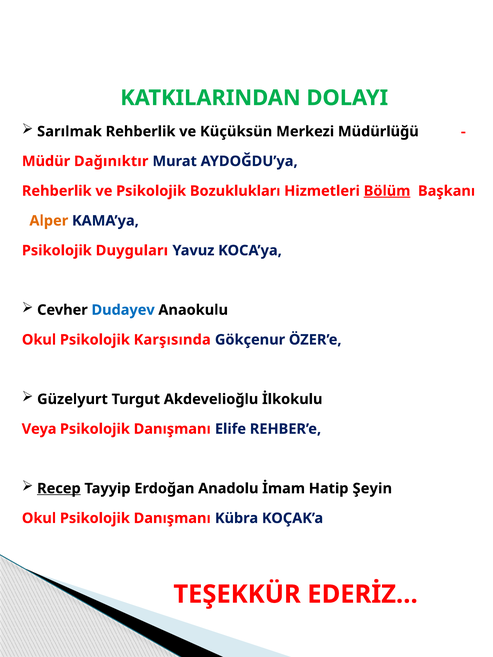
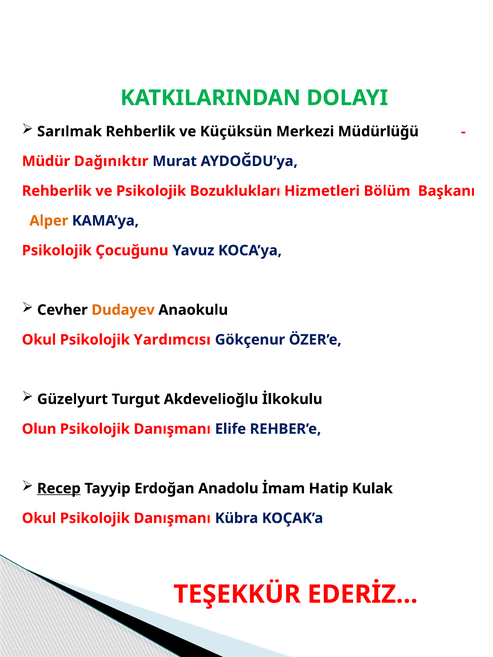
Bölüm underline: present -> none
Duyguları: Duyguları -> Çocuğunu
Dudayev colour: blue -> orange
Karşısında: Karşısında -> Yardımcısı
Veya: Veya -> Olun
Şeyin: Şeyin -> Kulak
